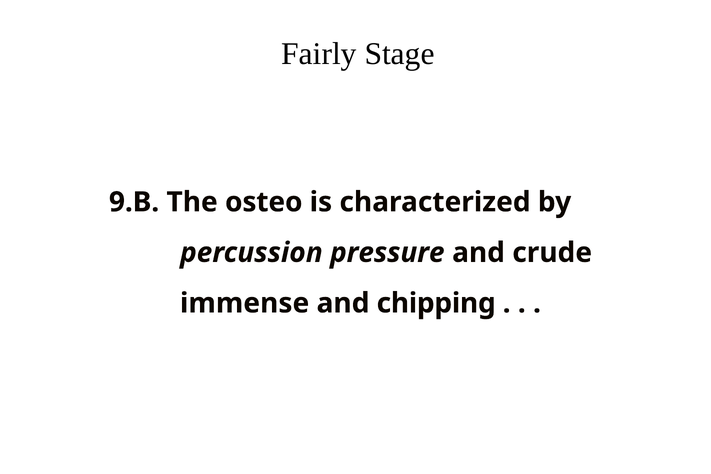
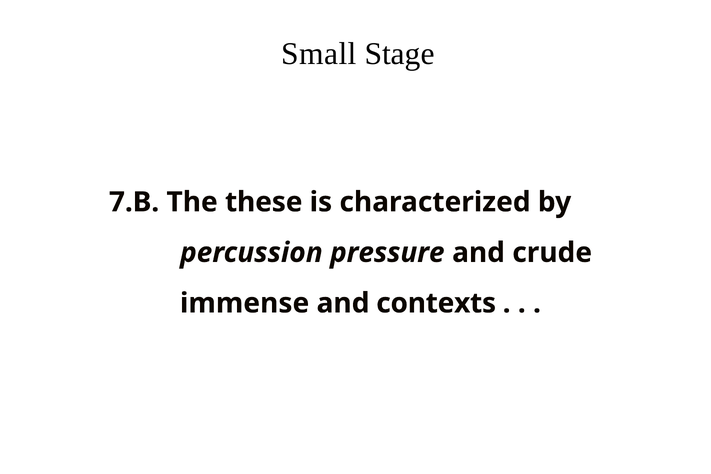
Fairly: Fairly -> Small
9.B: 9.B -> 7.B
osteo: osteo -> these
chipping: chipping -> contexts
